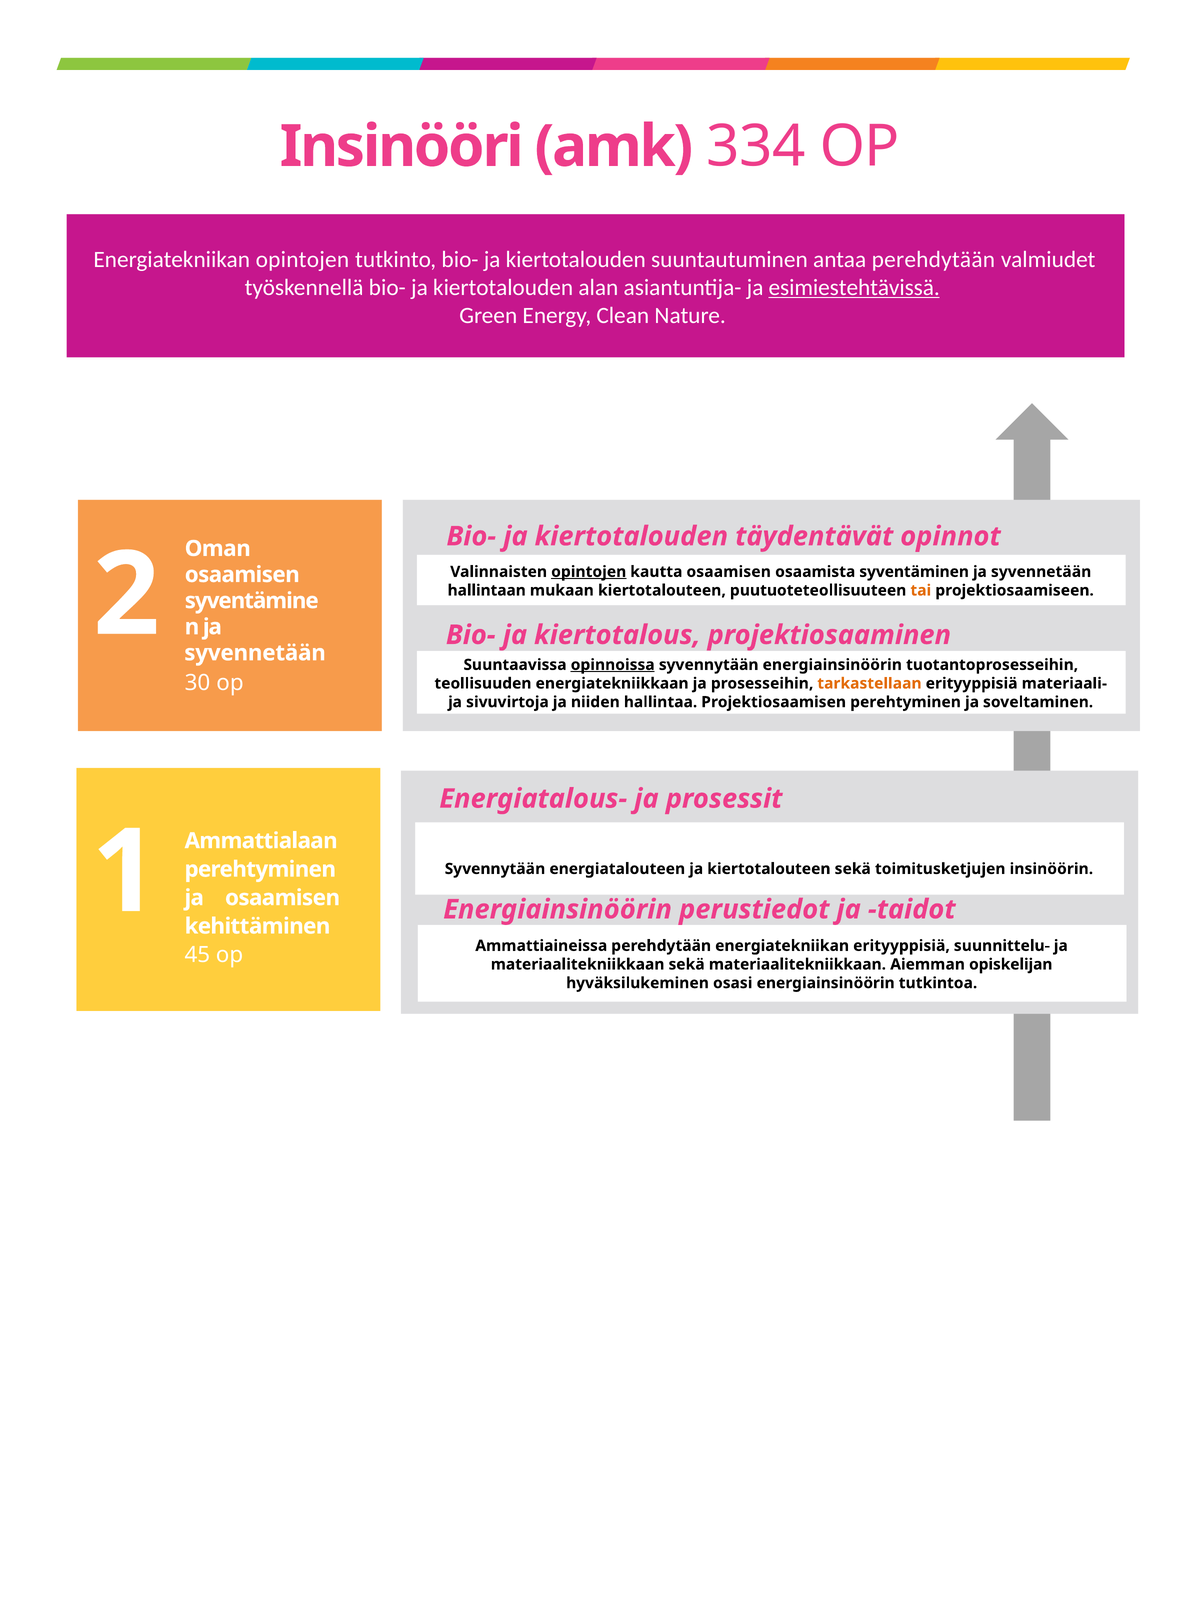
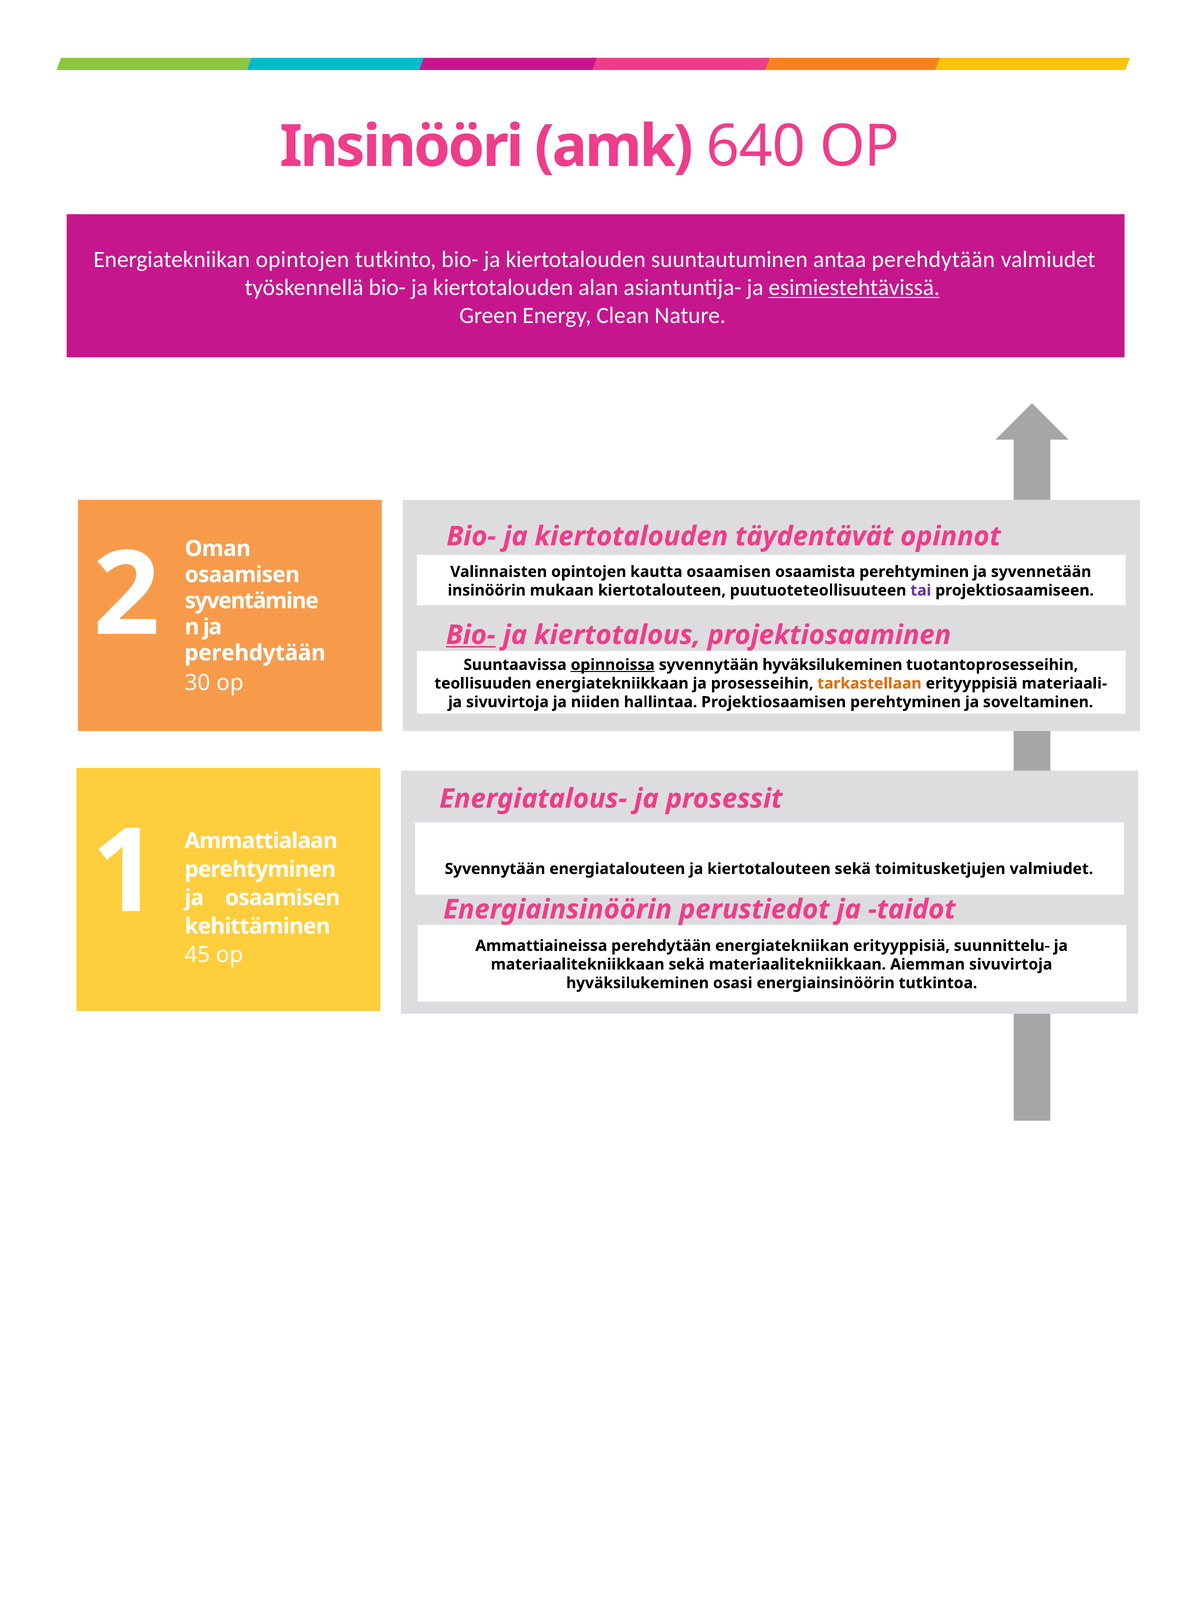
334: 334 -> 640
opintojen at (589, 572) underline: present -> none
osaamista syventäminen: syventäminen -> perehtyminen
hallintaan: hallintaan -> insinöörin
tai colour: orange -> purple
Bio- at (471, 635) underline: none -> present
syvennetään at (255, 653): syvennetään -> perehdytään
syvennytään energiainsinöörin: energiainsinöörin -> hyväksilukeminen
toimitusketjujen insinöörin: insinöörin -> valmiudet
Aiemman opiskelijan: opiskelijan -> sivuvirtoja
